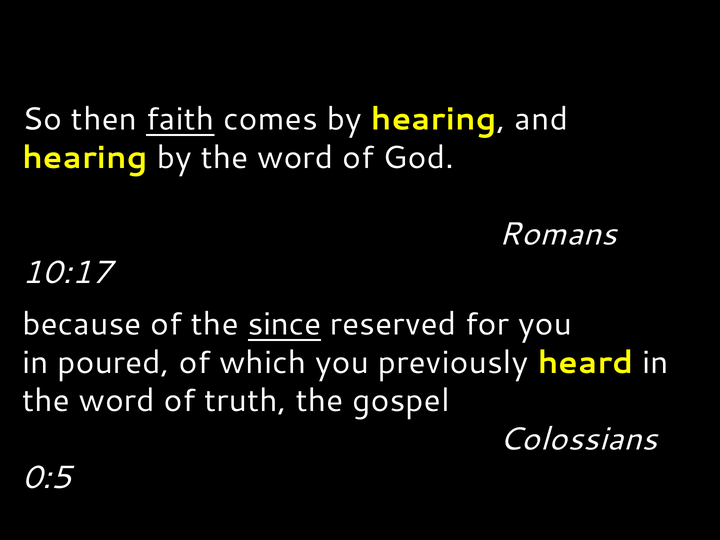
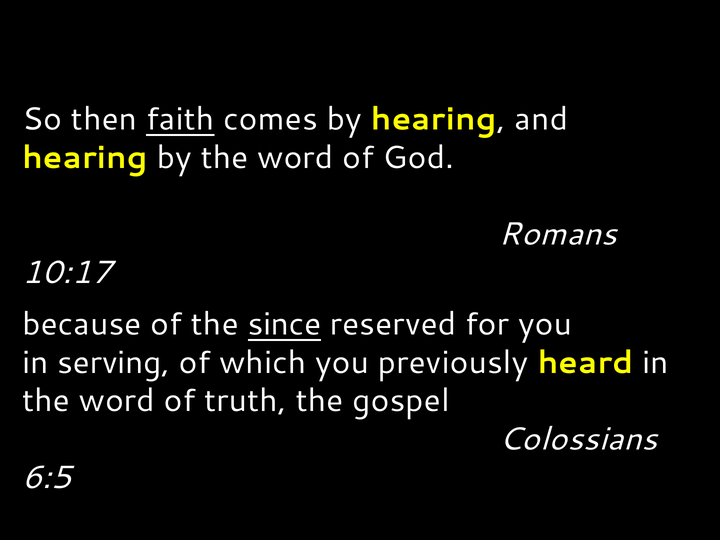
poured: poured -> serving
0:5: 0:5 -> 6:5
